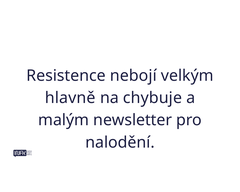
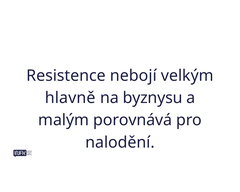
chybuje: chybuje -> byznysu
newsletter: newsletter -> porovnává
